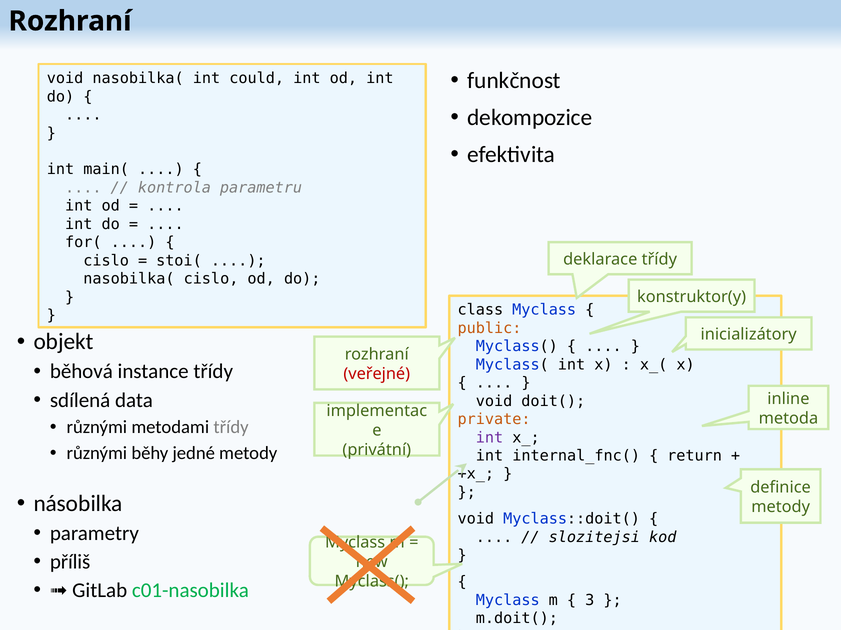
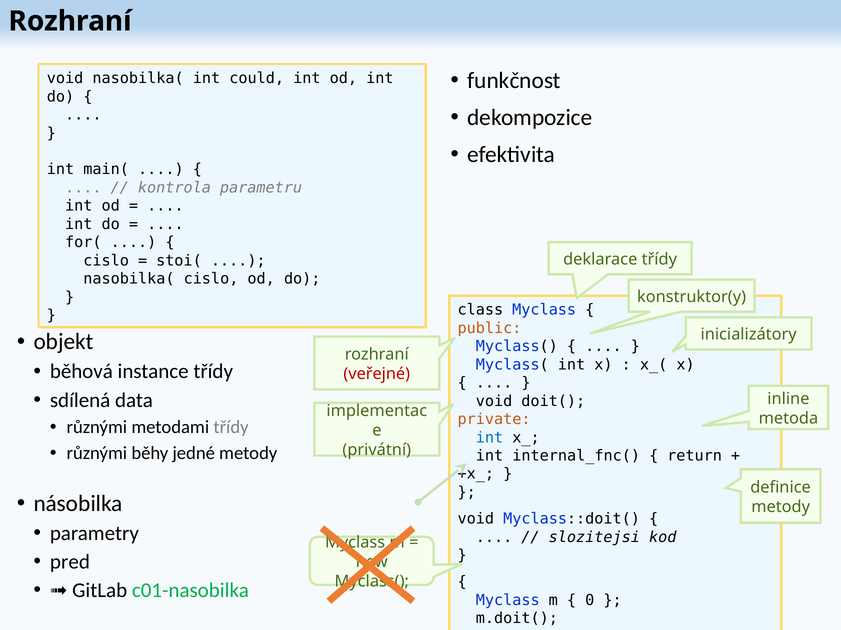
int at (489, 438) colour: purple -> blue
příliš: příliš -> pred
3: 3 -> 0
